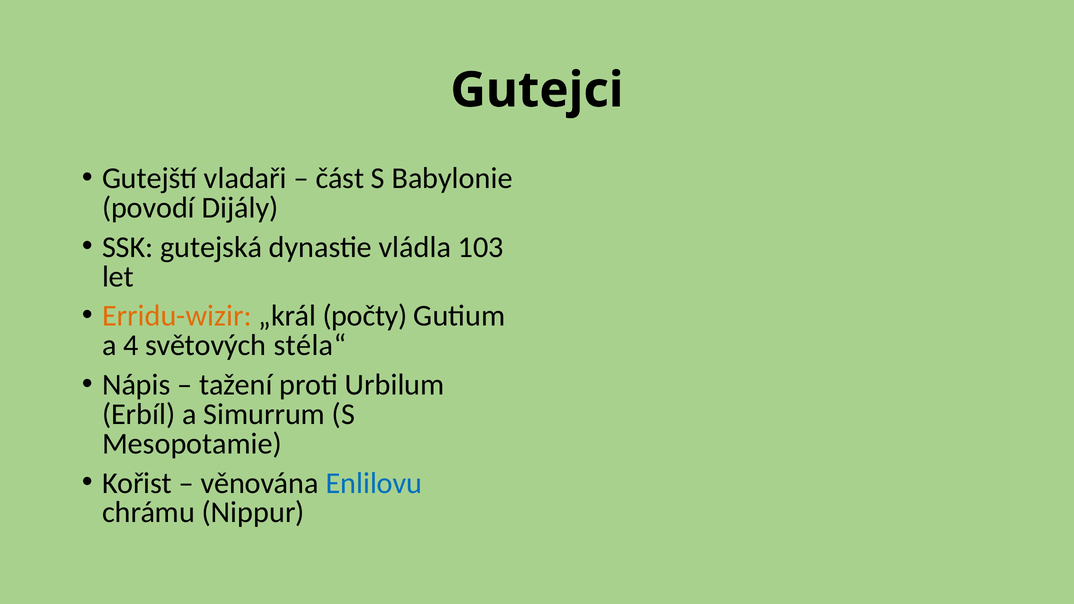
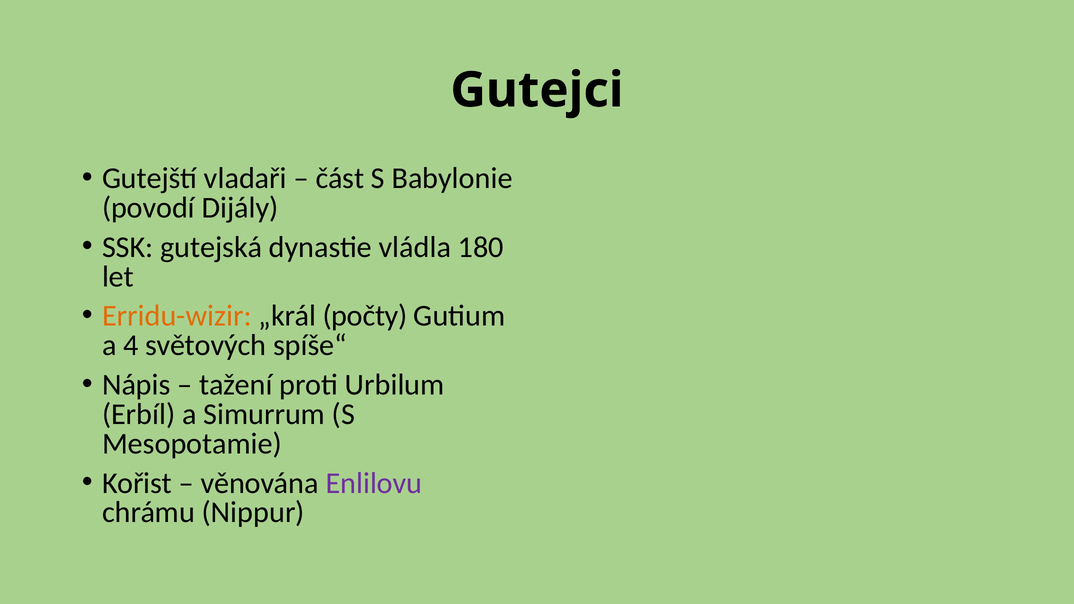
103: 103 -> 180
stéla“: stéla“ -> spíše“
Enlilovu colour: blue -> purple
